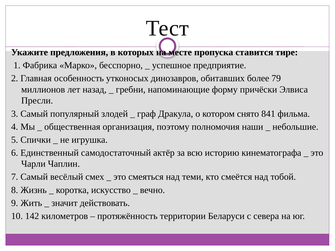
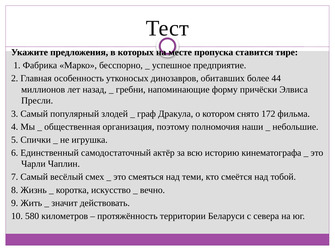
79: 79 -> 44
841: 841 -> 172
142: 142 -> 580
